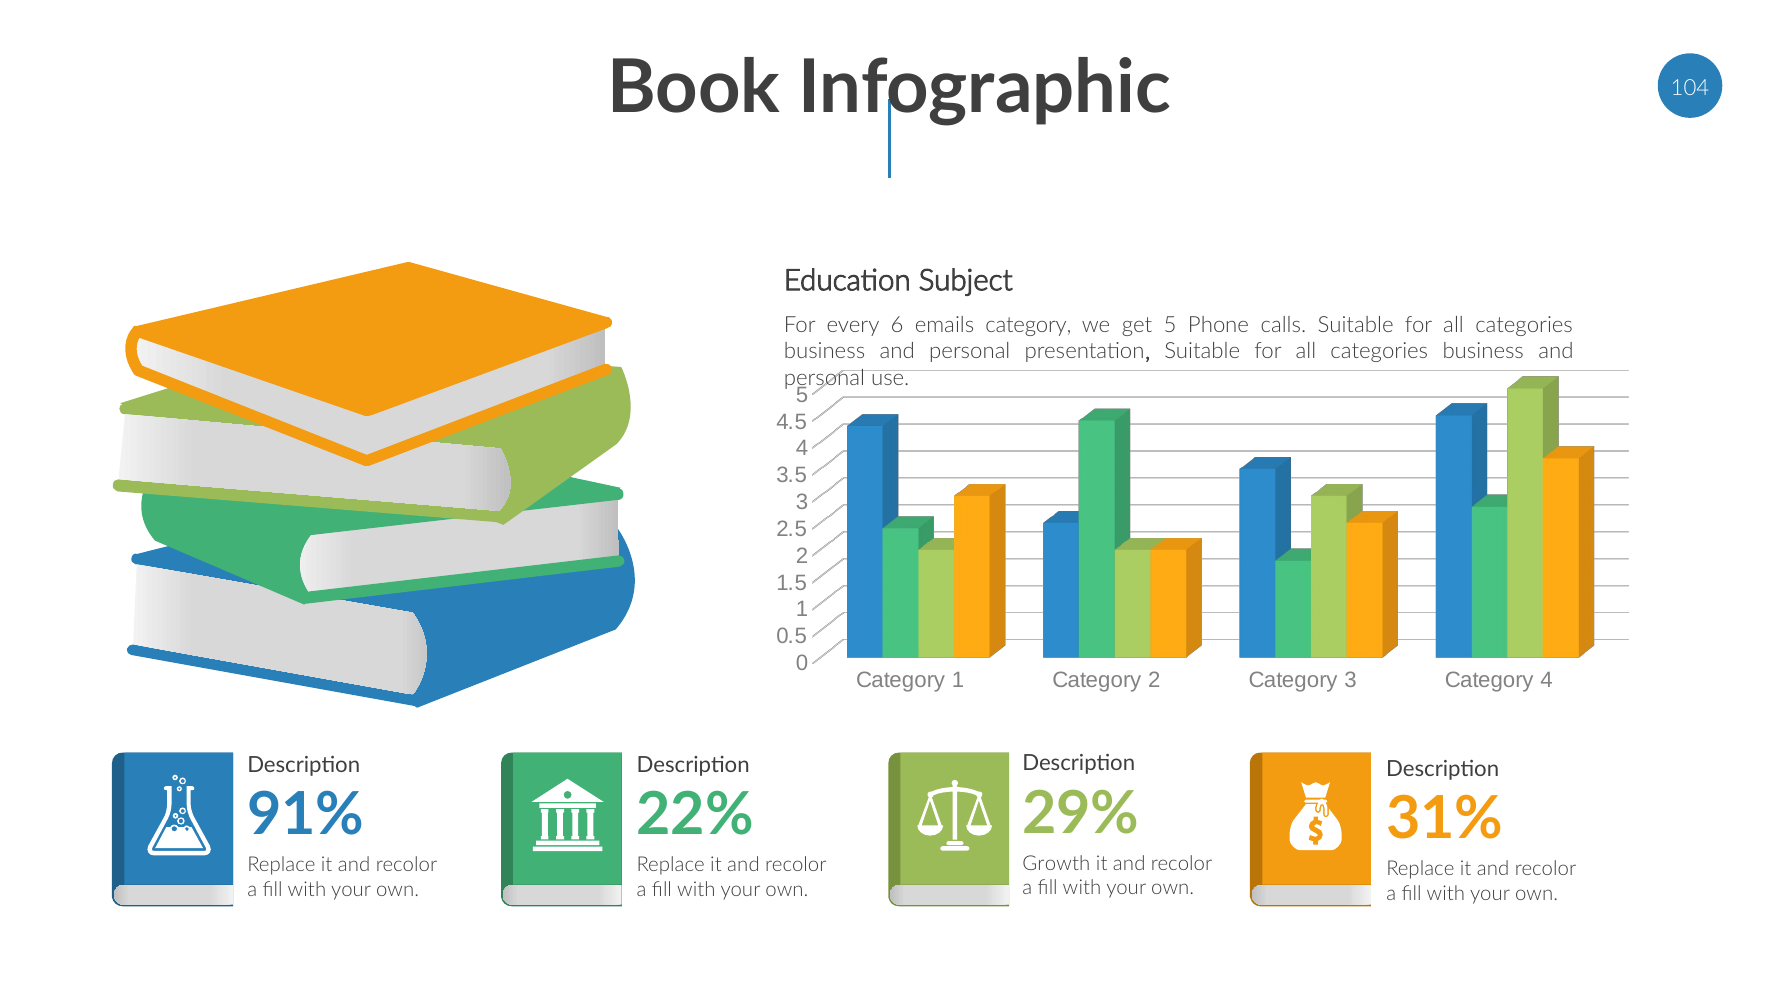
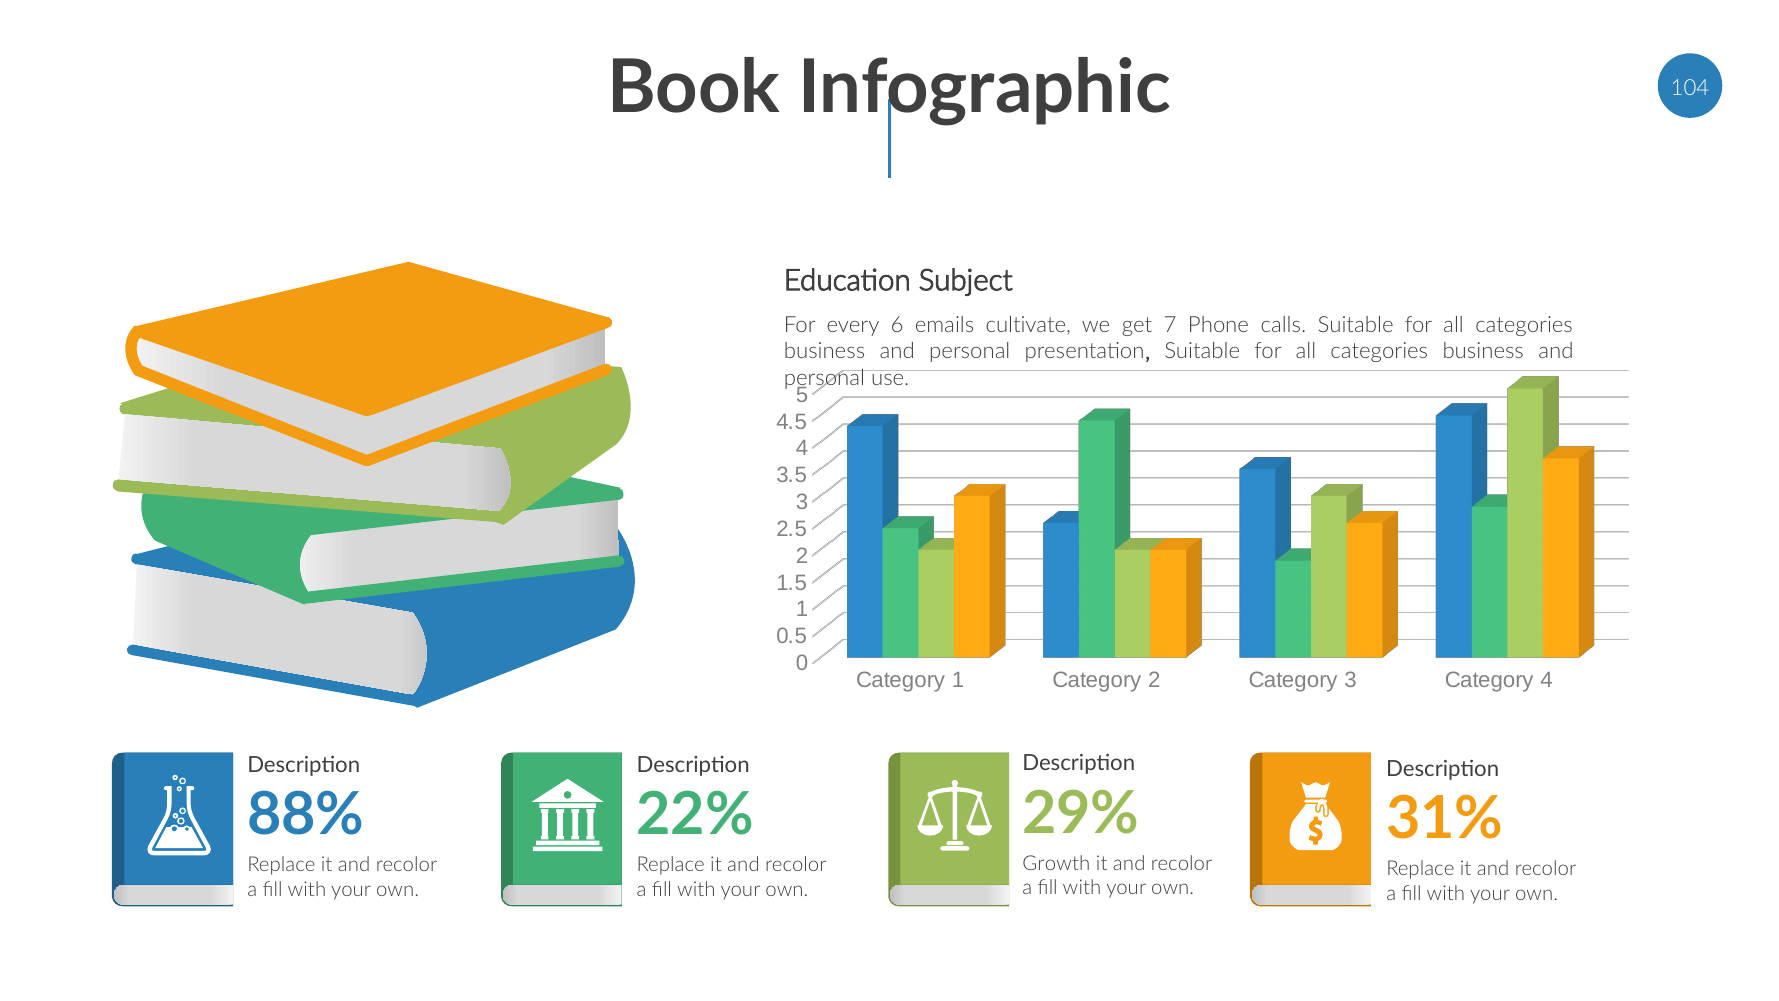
emails category: category -> cultivate
get 5: 5 -> 7
91%: 91% -> 88%
